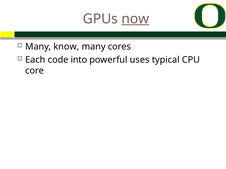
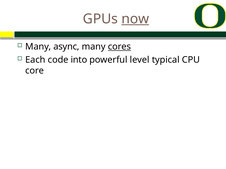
know: know -> async
cores underline: none -> present
uses: uses -> level
